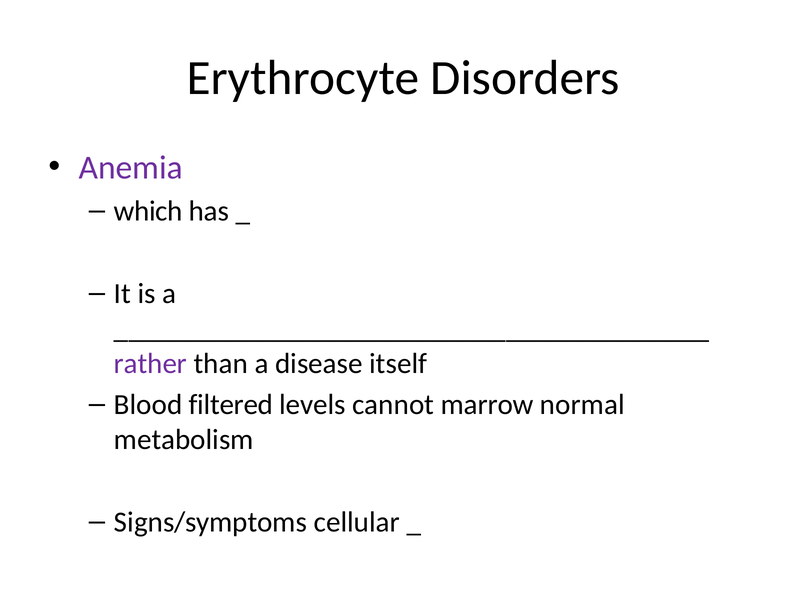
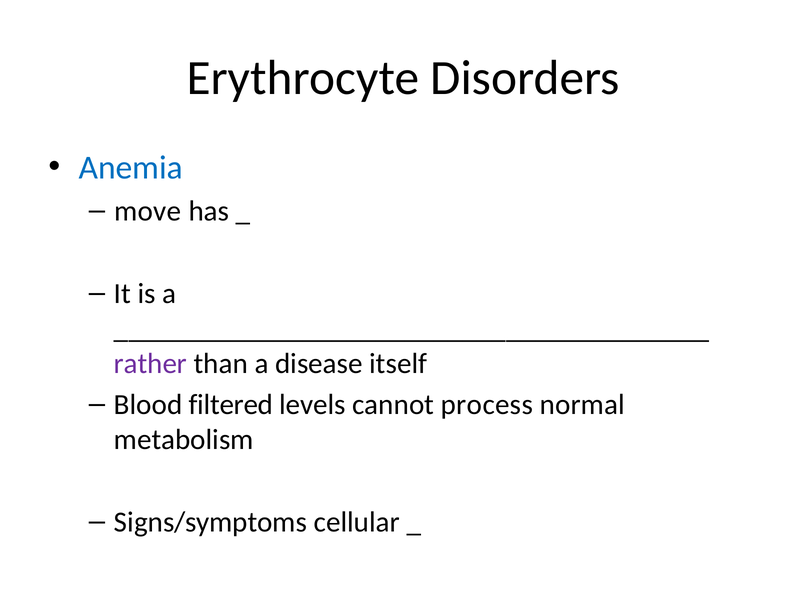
Anemia colour: purple -> blue
which: which -> move
marrow: marrow -> process
